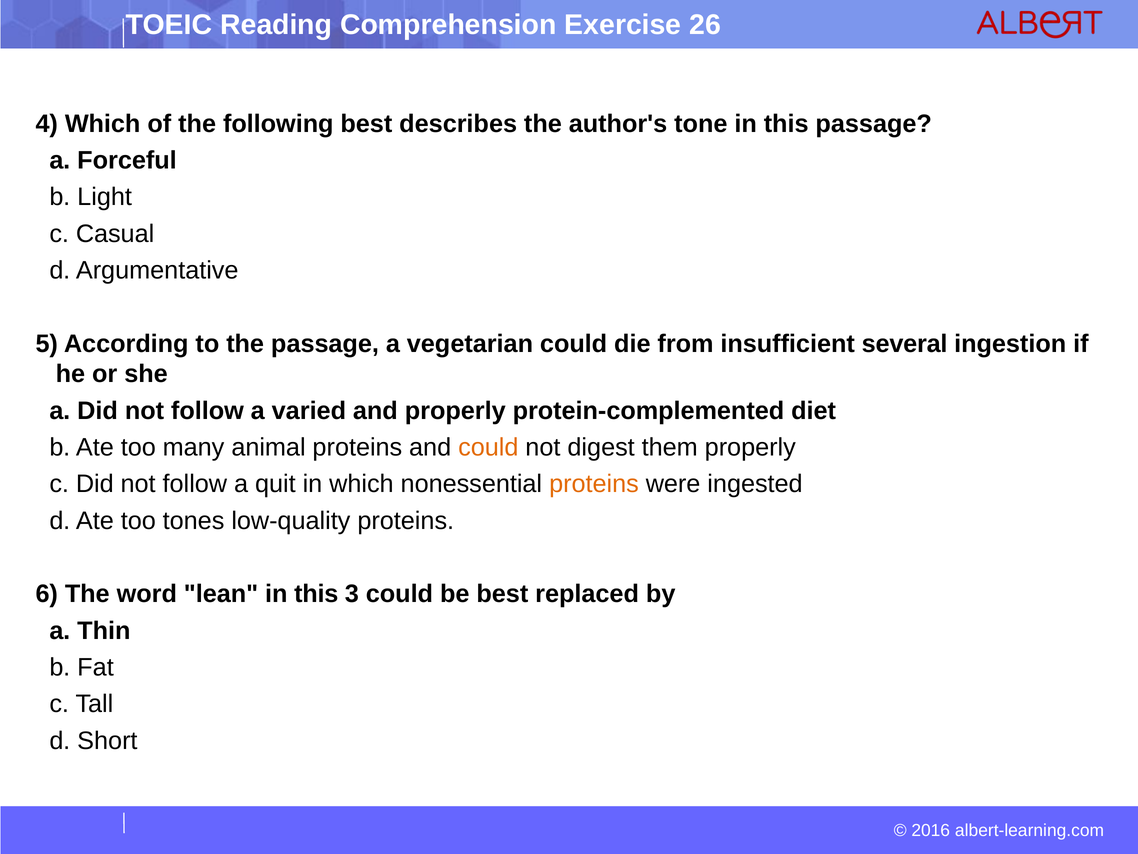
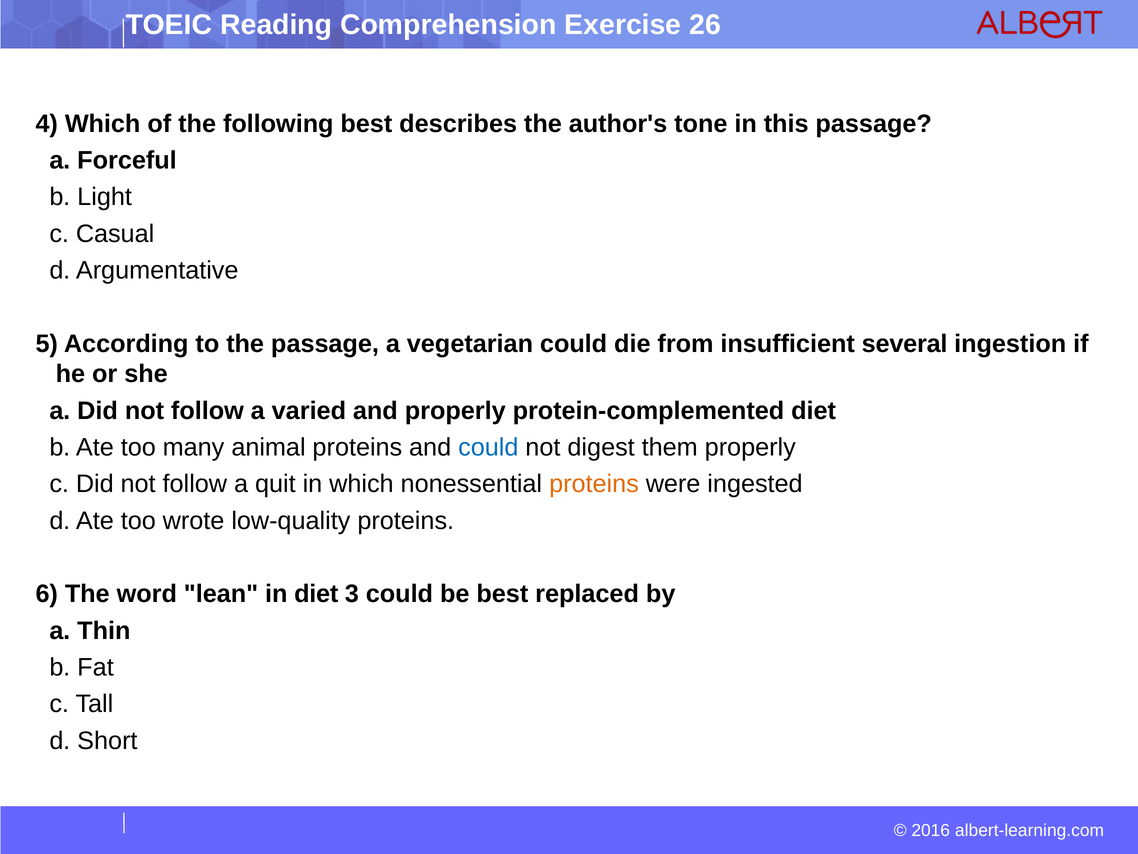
could at (488, 447) colour: orange -> blue
tones: tones -> wrote
lean in this: this -> diet
